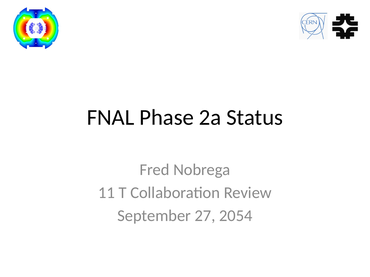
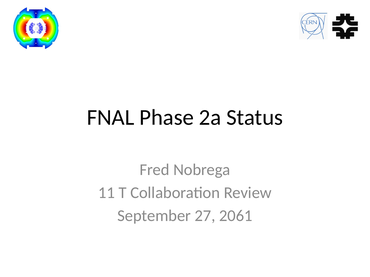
2054: 2054 -> 2061
